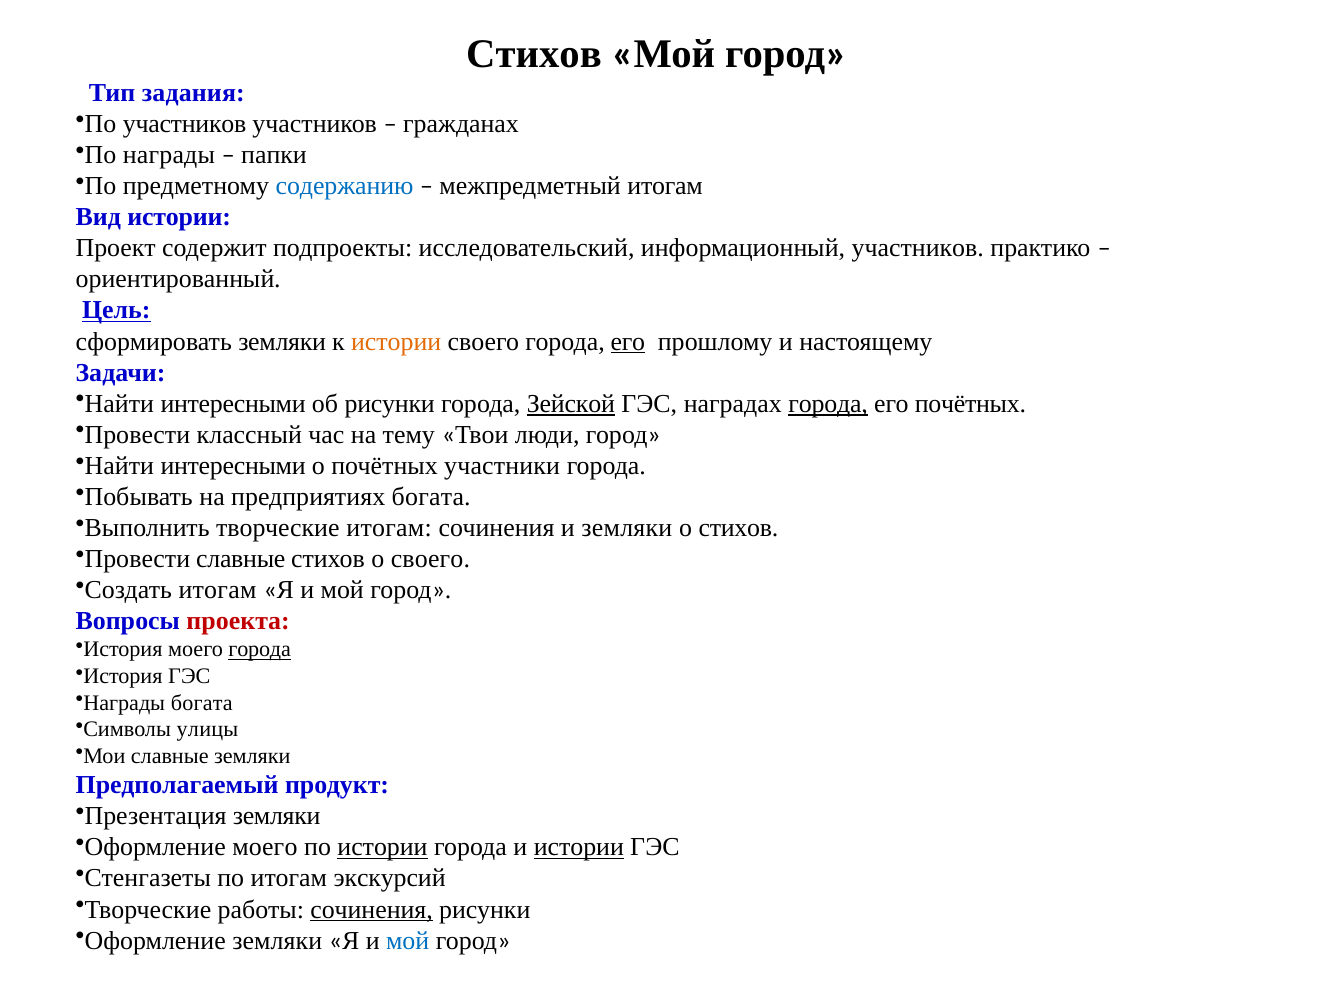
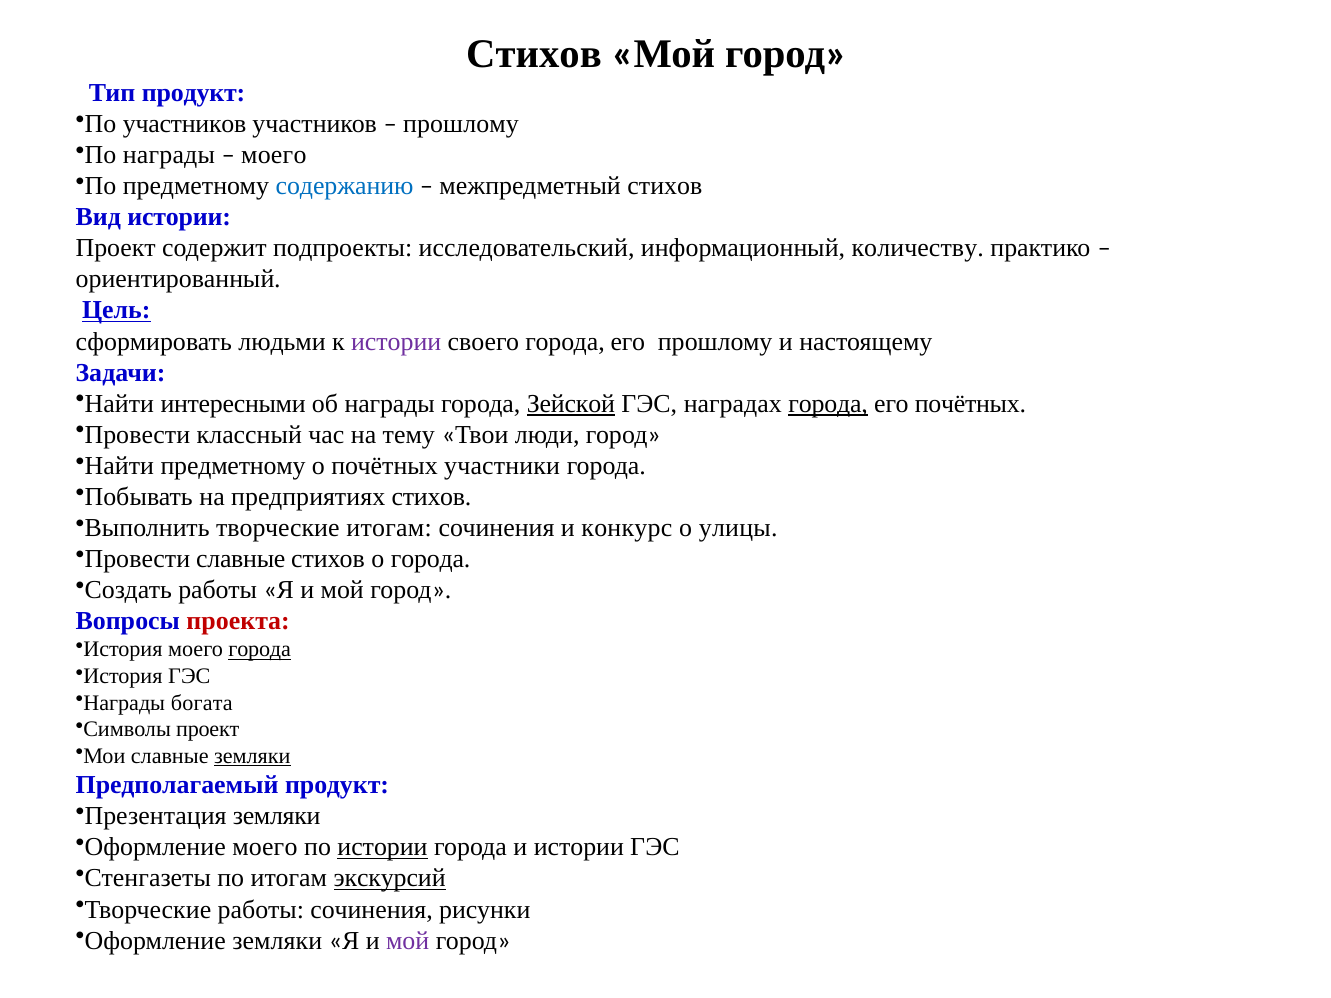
Тип задания: задания -> продукт
гражданах at (461, 124): гражданах -> прошлому
папки at (274, 155): папки -> моего
межпредметный итогам: итогам -> стихов
информационный участников: участников -> количеству
сформировать земляки: земляки -> людьми
истории at (396, 342) colour: orange -> purple
его at (628, 342) underline: present -> none
об рисунки: рисунки -> награды
интересными at (233, 466): интересными -> предметному
предприятиях богата: богата -> стихов
и земляки: земляки -> конкурс
о стихов: стихов -> улицы
о своего: своего -> города
Создать итогам: итогам -> работы
Символы улицы: улицы -> проект
земляки at (252, 756) underline: none -> present
истории at (579, 848) underline: present -> none
экскурсий underline: none -> present
сочинения at (372, 910) underline: present -> none
мой at (408, 941) colour: blue -> purple
